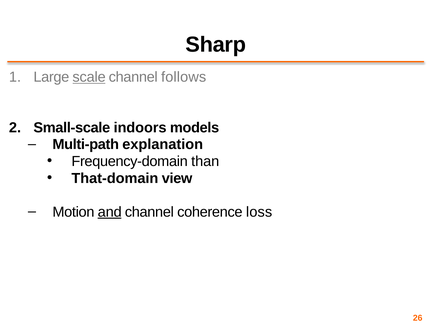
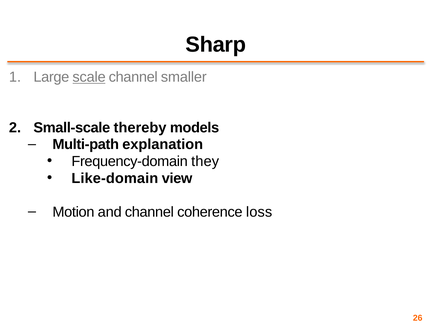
follows: follows -> smaller
indoors: indoors -> thereby
than: than -> they
That-domain: That-domain -> Like-domain
and underline: present -> none
